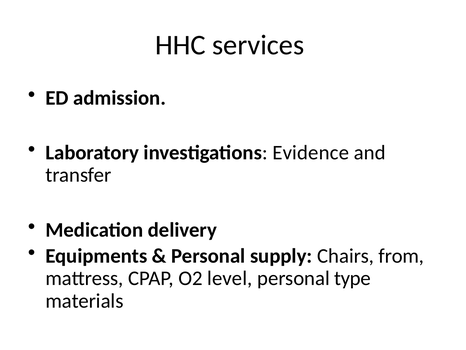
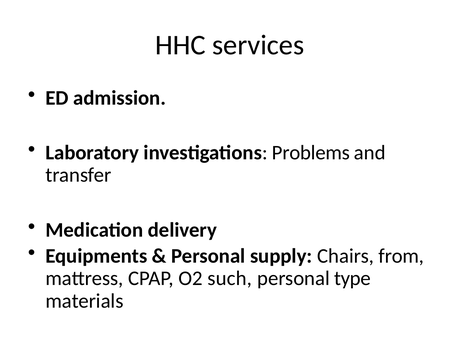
Evidence: Evidence -> Problems
level: level -> such
